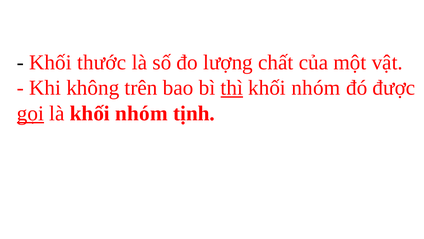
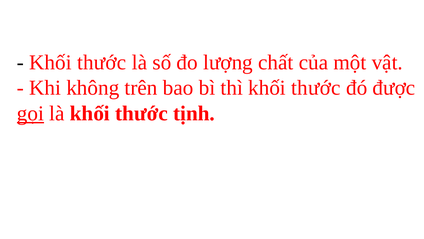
thì underline: present -> none
nhóm at (316, 88): nhóm -> thước
là khối nhóm: nhóm -> thước
